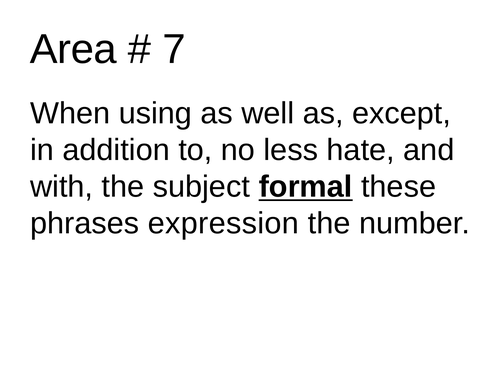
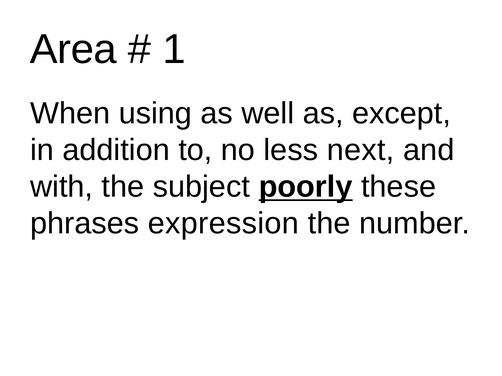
7: 7 -> 1
hate: hate -> next
formal: formal -> poorly
